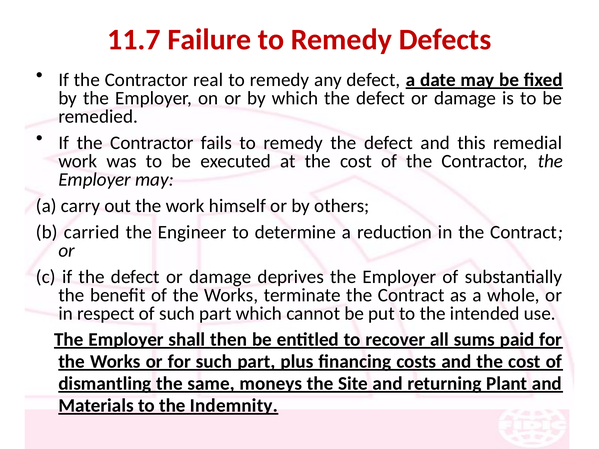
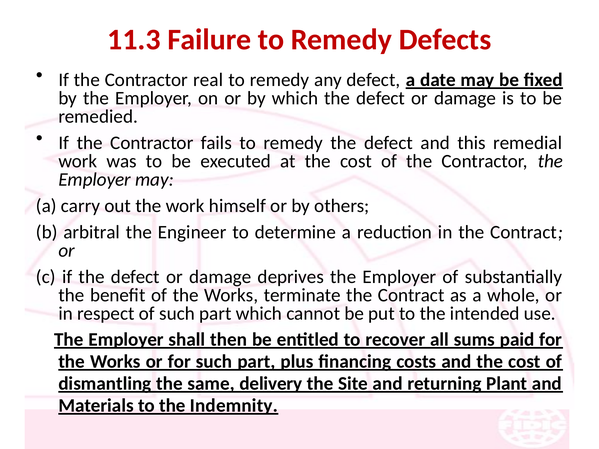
11.7: 11.7 -> 11.3
carried: carried -> arbitral
moneys: moneys -> delivery
